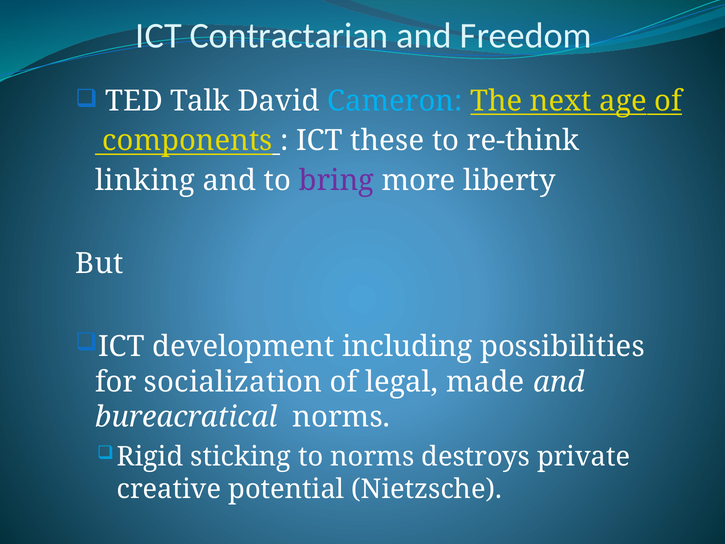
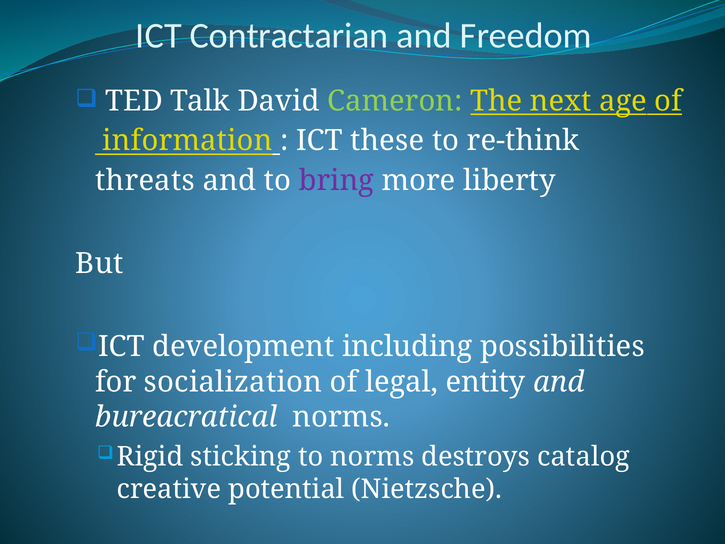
Cameron colour: light blue -> light green
components: components -> information
linking: linking -> threats
made: made -> entity
private: private -> catalog
